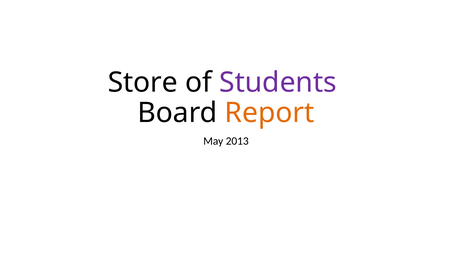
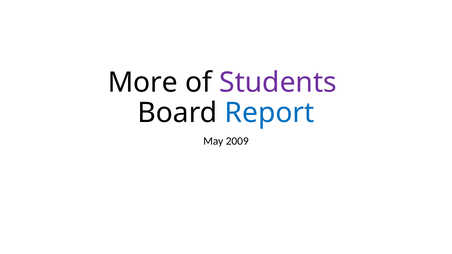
Store: Store -> More
Report colour: orange -> blue
2013: 2013 -> 2009
